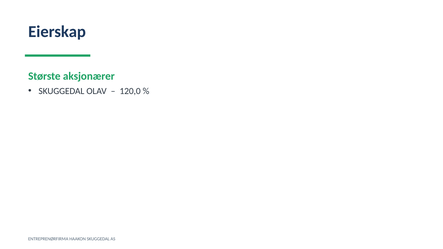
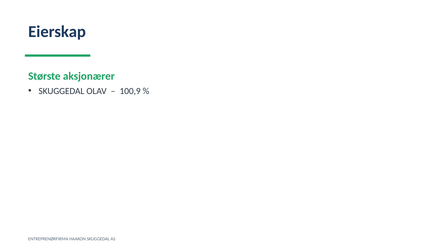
120,0: 120,0 -> 100,9
